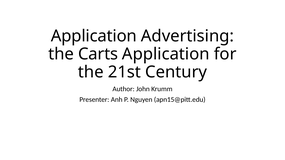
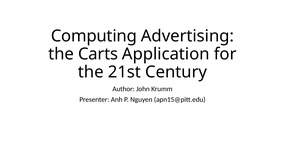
Application at (94, 36): Application -> Computing
